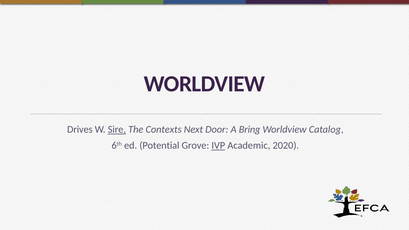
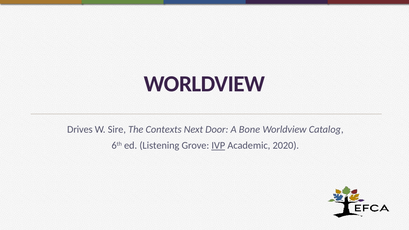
Sire underline: present -> none
Bring: Bring -> Bone
Potential: Potential -> Listening
